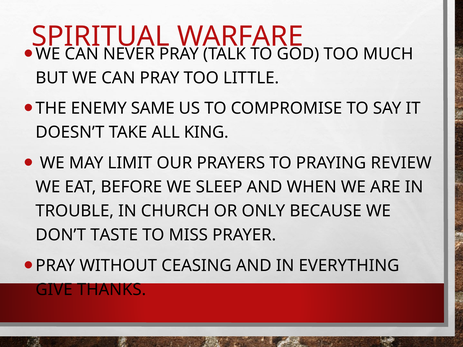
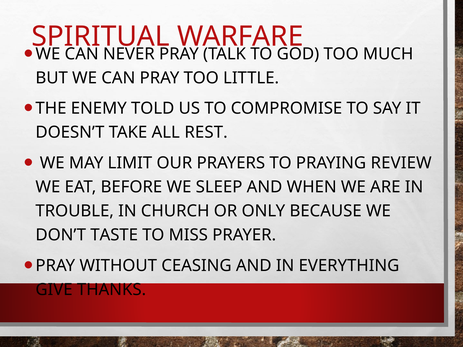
SAME: SAME -> TOLD
KING: KING -> REST
